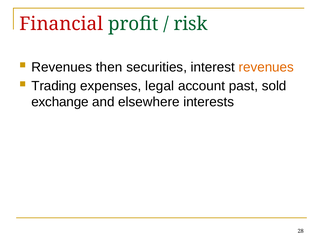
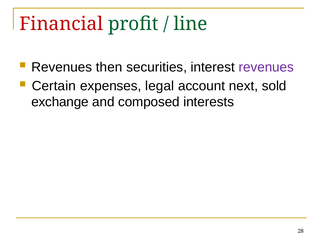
risk: risk -> line
revenues at (266, 67) colour: orange -> purple
Trading: Trading -> Certain
past: past -> next
elsewhere: elsewhere -> composed
